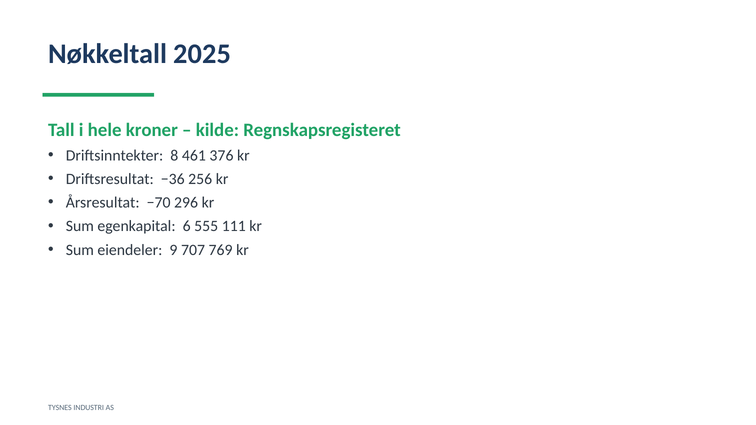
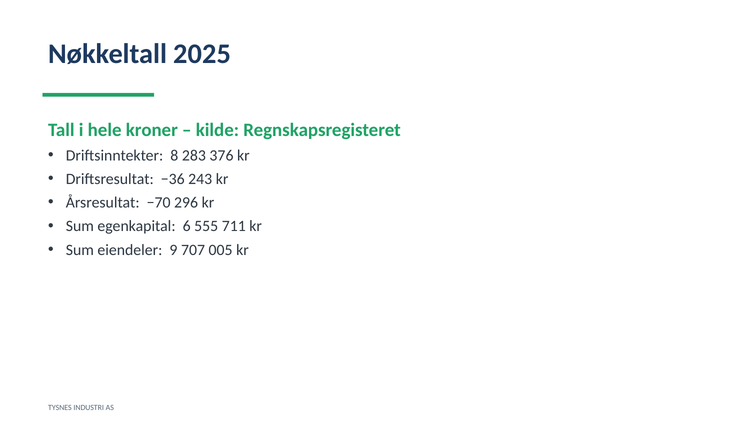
461: 461 -> 283
256: 256 -> 243
111: 111 -> 711
769: 769 -> 005
